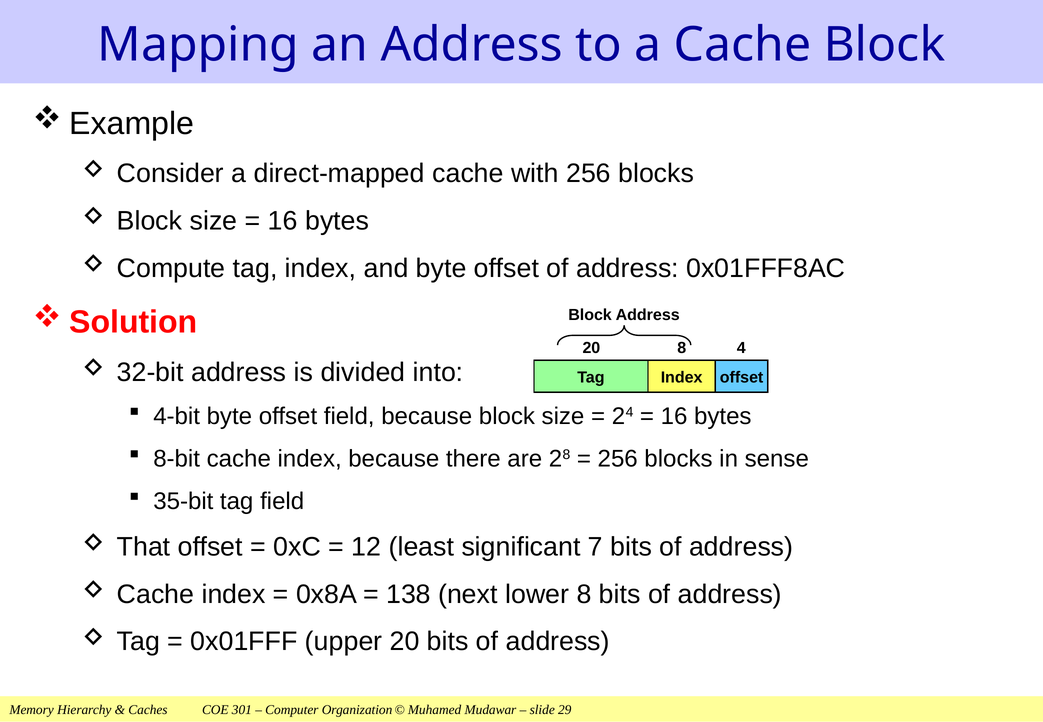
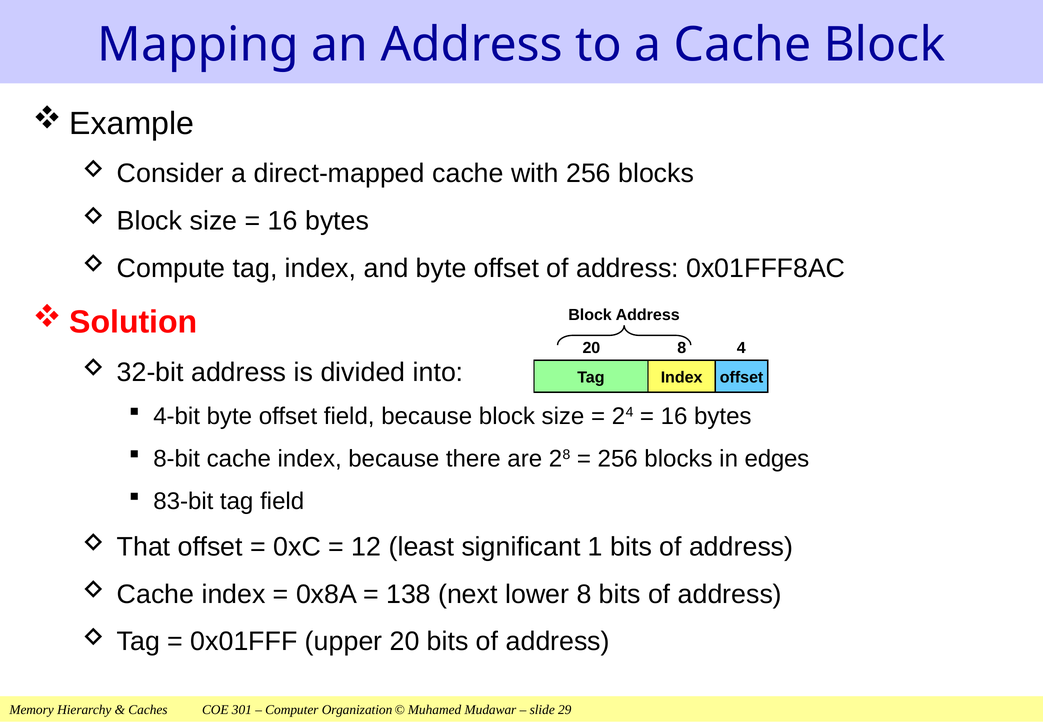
sense: sense -> edges
35-bit: 35-bit -> 83-bit
7: 7 -> 1
